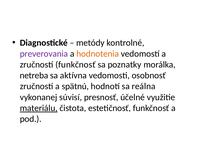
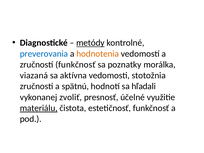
metódy underline: none -> present
preverovania colour: purple -> blue
netreba: netreba -> viazaná
osobnosť: osobnosť -> stotožnia
reálna: reálna -> hľadali
súvisí: súvisí -> zvoliť
